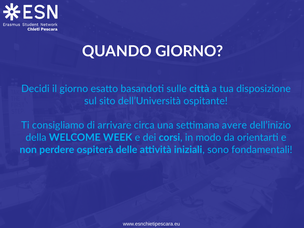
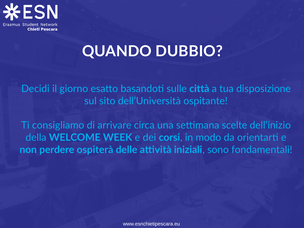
QUANDO GIORNO: GIORNO -> DUBBIO
avere: avere -> scelte
